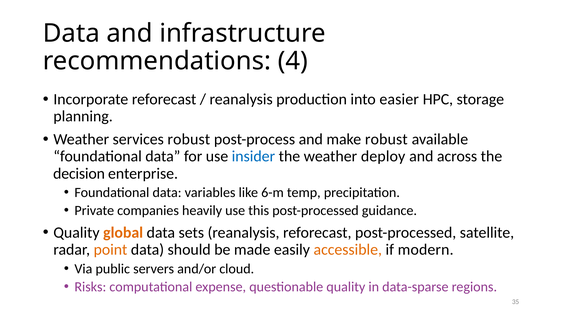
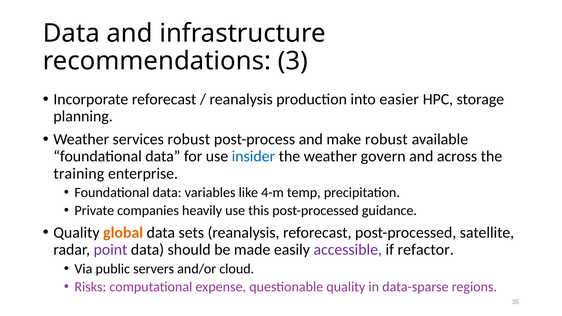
4: 4 -> 3
deploy: deploy -> govern
decision: decision -> training
6-m: 6-m -> 4-m
point colour: orange -> purple
accessible colour: orange -> purple
modern: modern -> refactor
